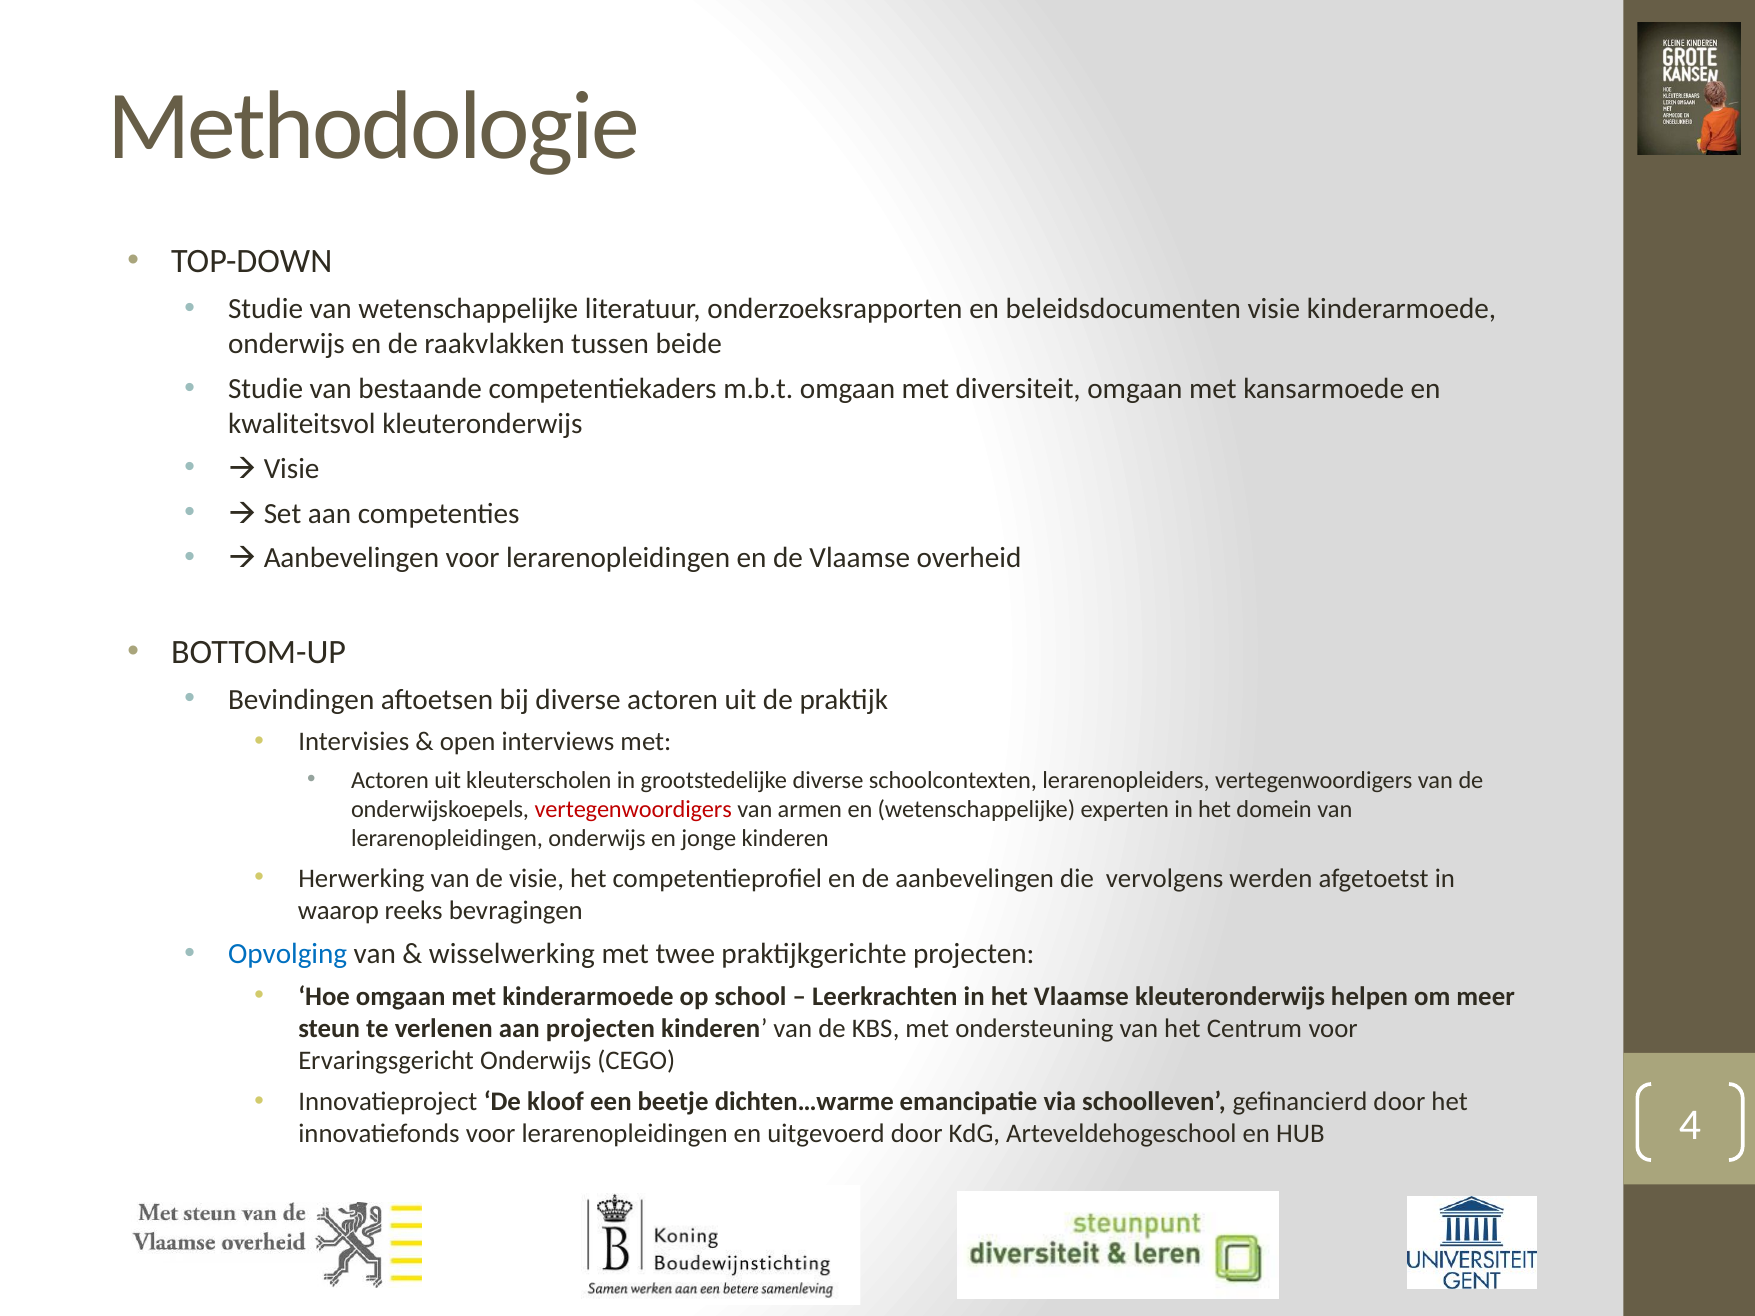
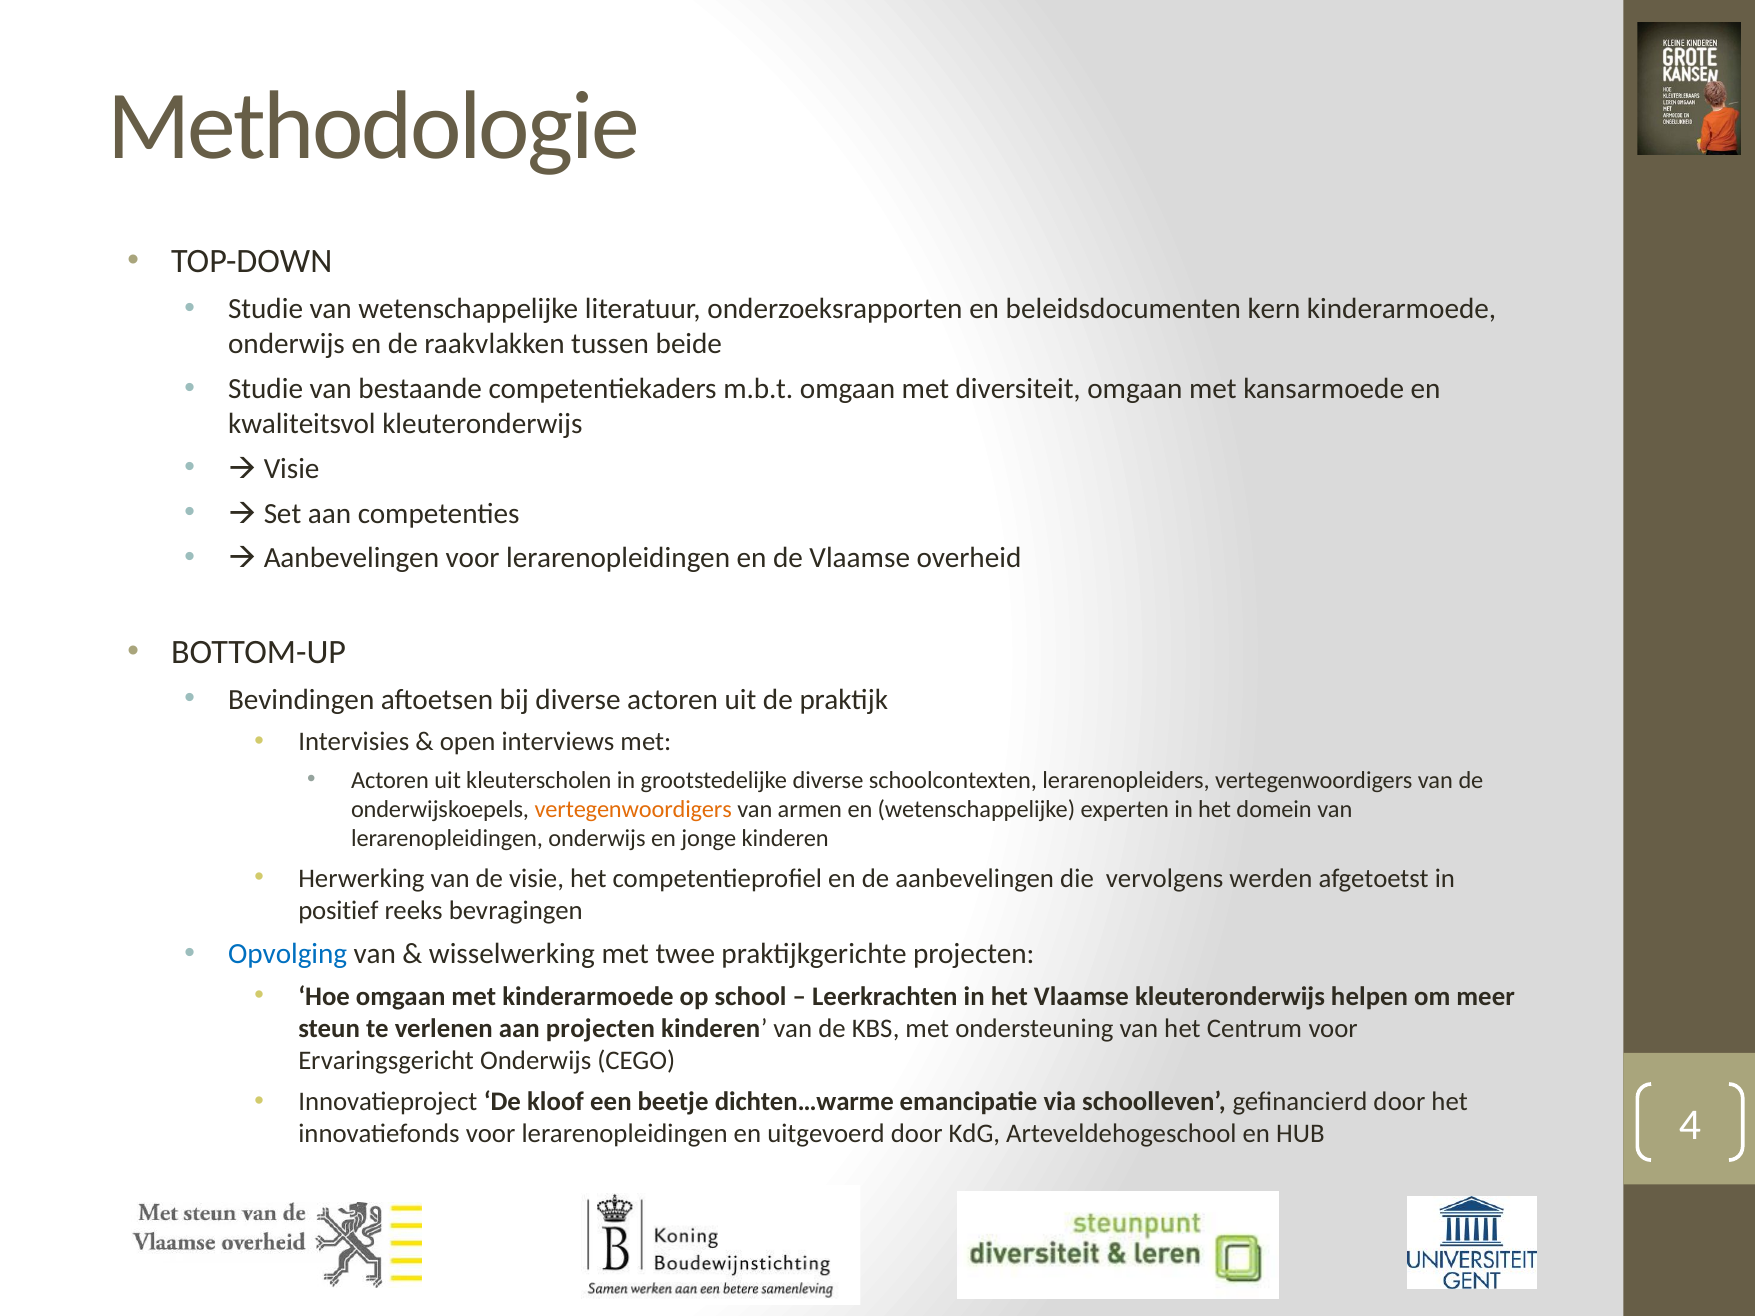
beleidsdocumenten visie: visie -> kern
vertegenwoordigers at (633, 810) colour: red -> orange
waarop: waarop -> positief
